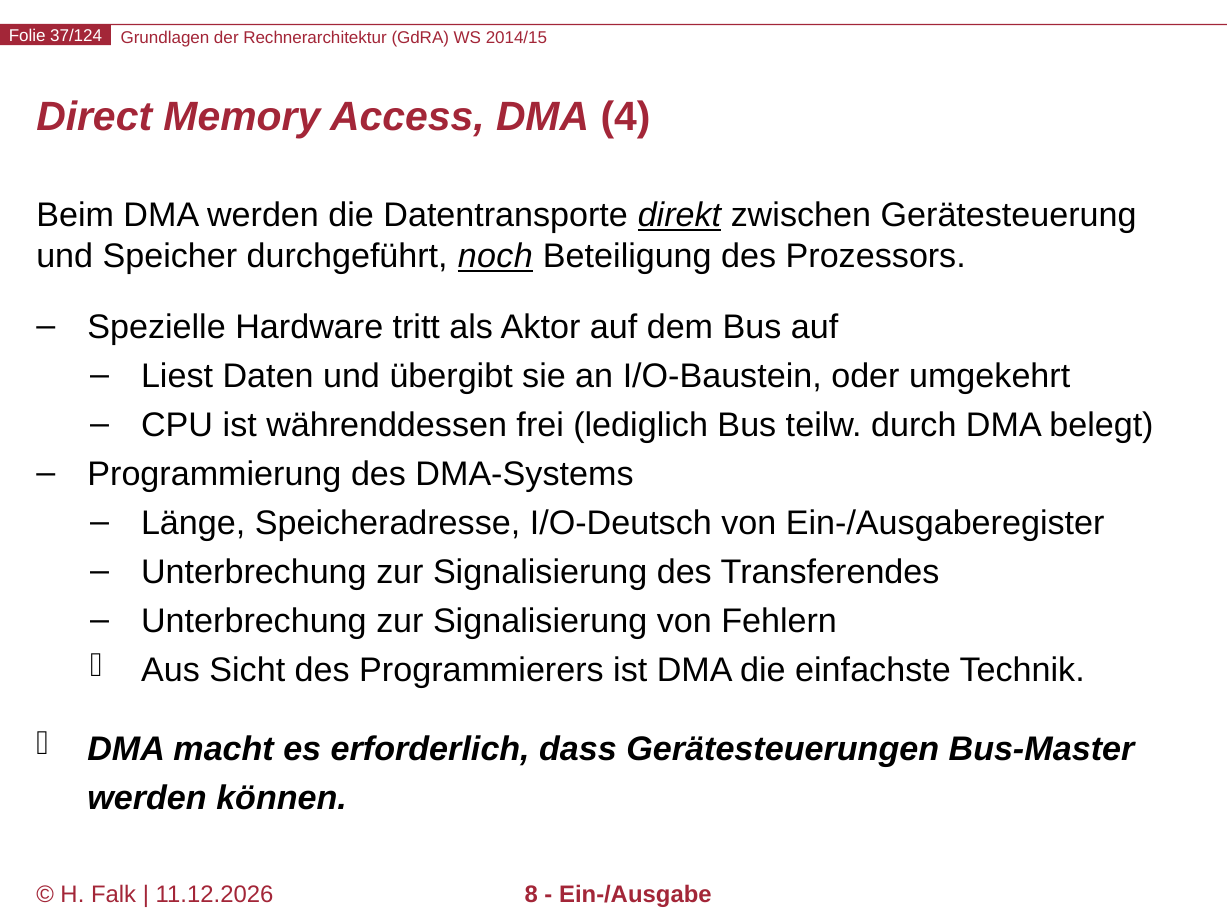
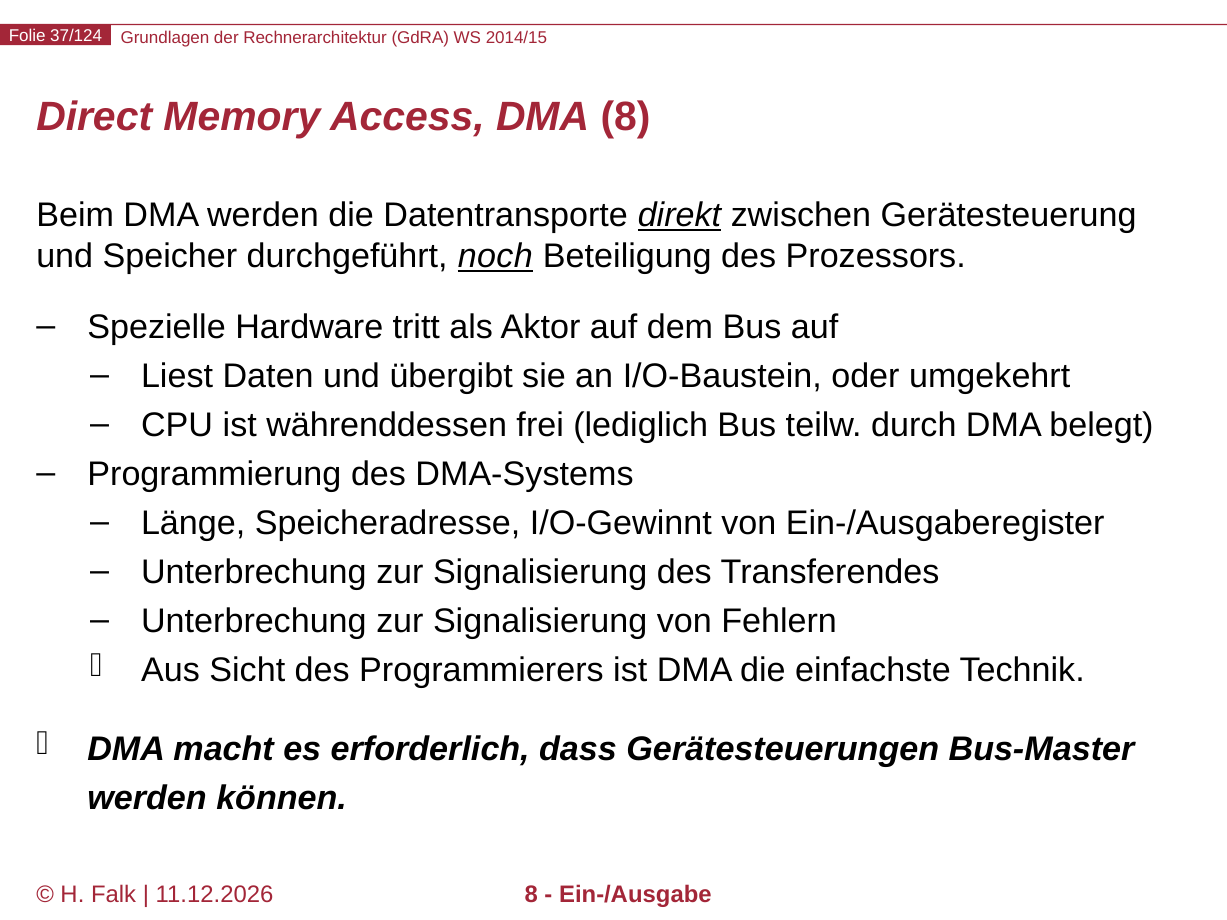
DMA 4: 4 -> 8
I/O-Deutsch: I/O-Deutsch -> I/O-Gewinnt
